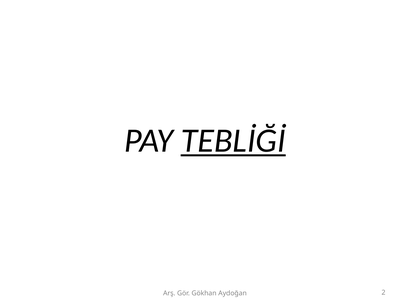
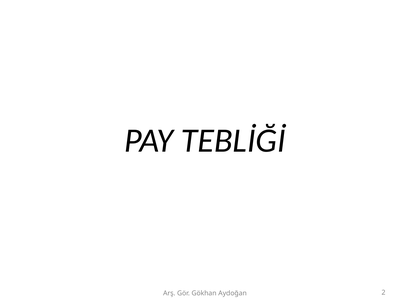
TEBLİĞİ underline: present -> none
